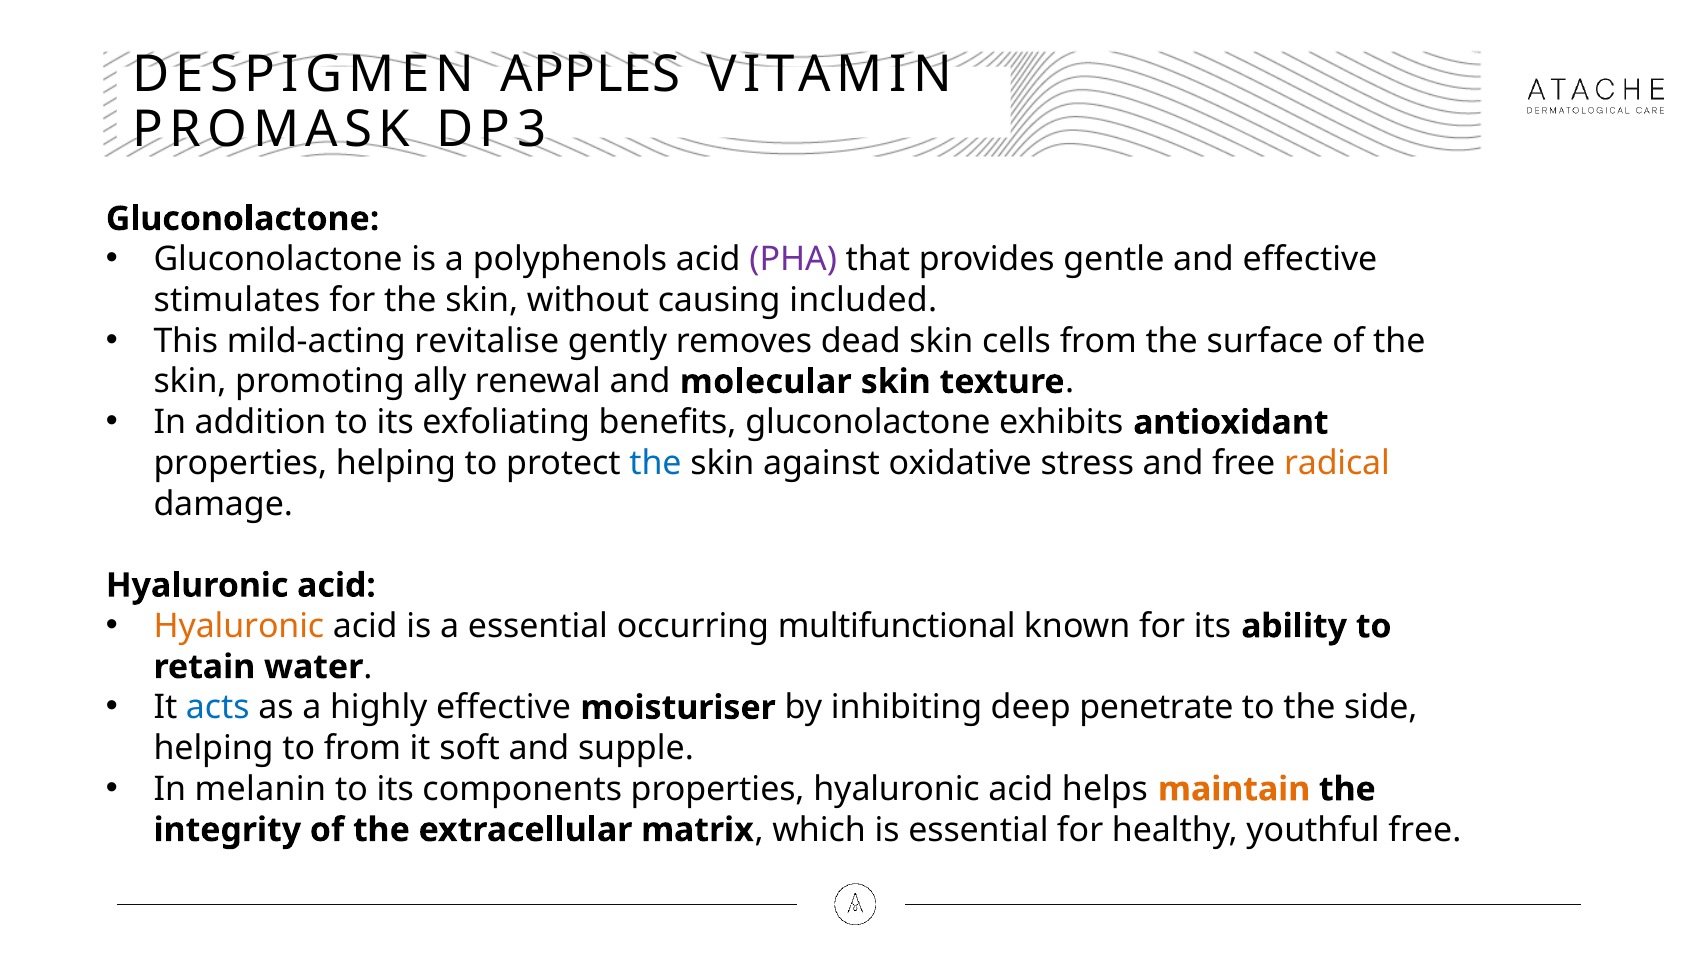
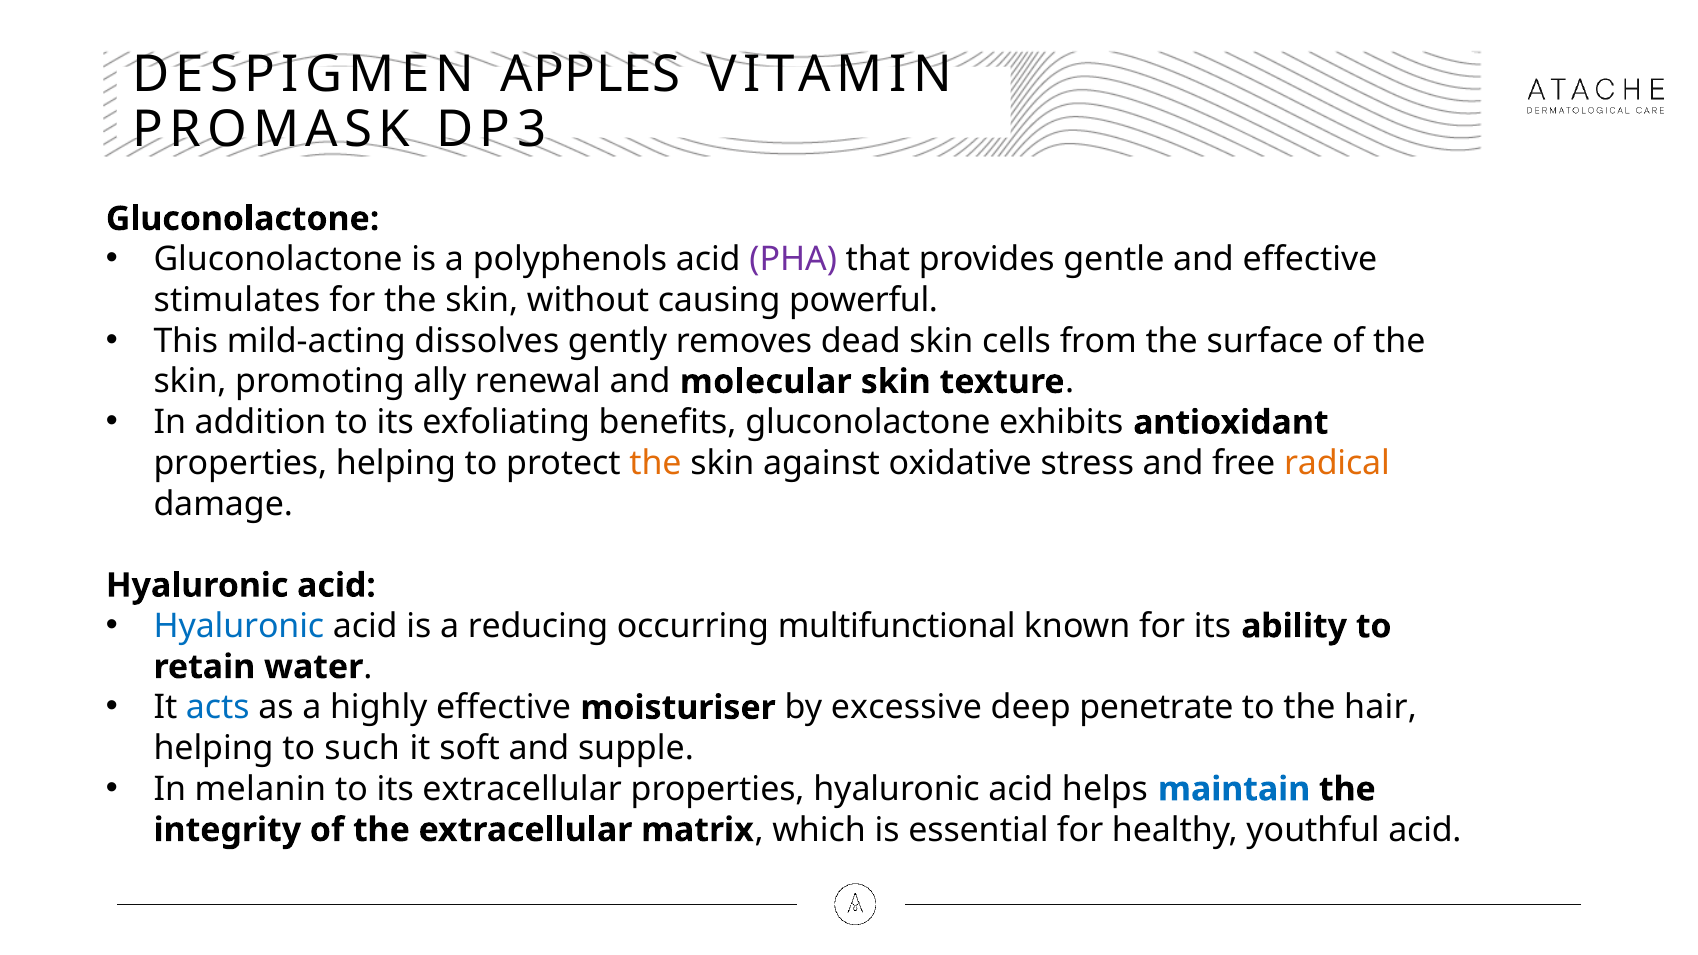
included: included -> powerful
revitalise: revitalise -> dissolves
the at (655, 463) colour: blue -> orange
Hyaluronic at (239, 626) colour: orange -> blue
a essential: essential -> reducing
inhibiting: inhibiting -> excessive
side: side -> hair
to from: from -> such
its components: components -> extracellular
maintain colour: orange -> blue
youthful free: free -> acid
